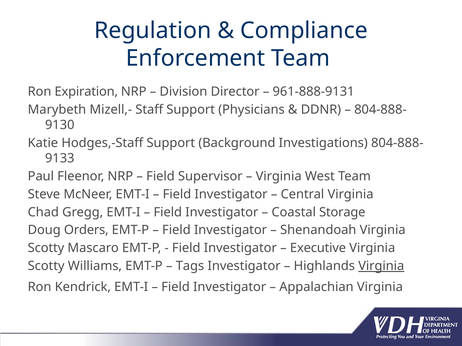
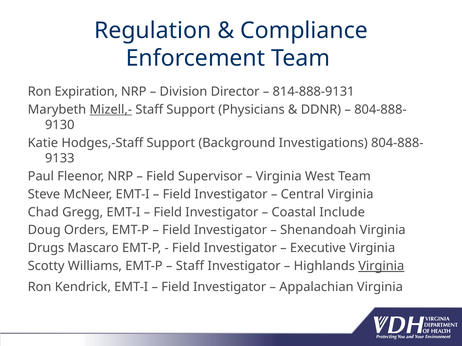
961-888-9131: 961-888-9131 -> 814-888-9131
Mizell,- underline: none -> present
Storage: Storage -> Include
Scotty at (46, 248): Scotty -> Drugs
Tags at (190, 266): Tags -> Staff
